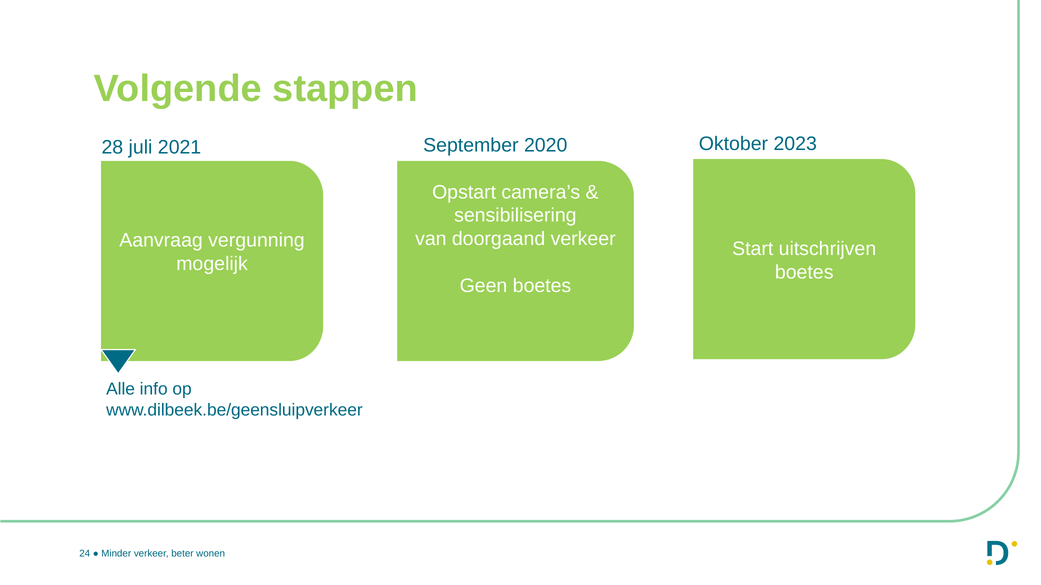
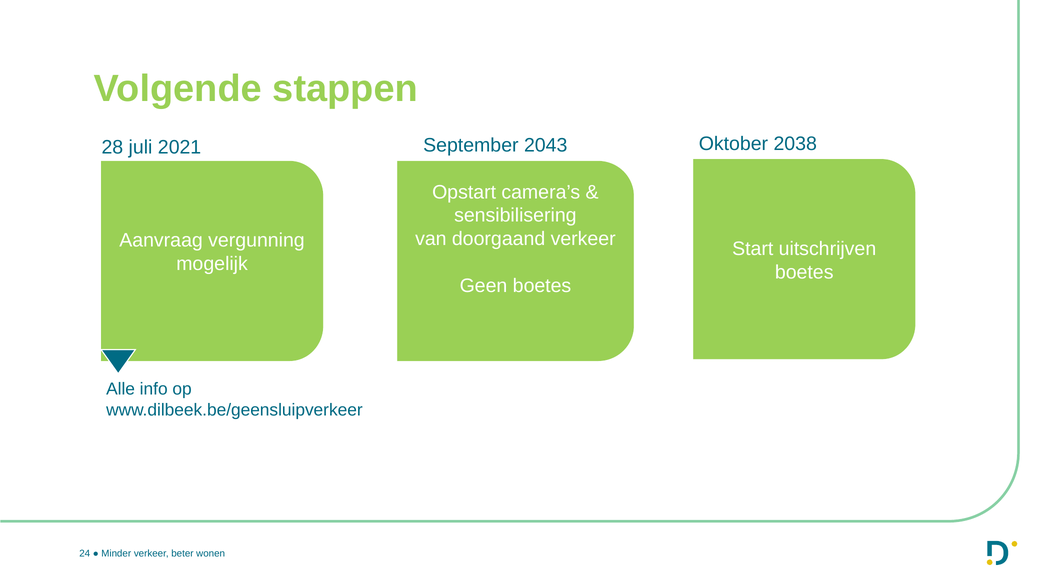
2023: 2023 -> 2038
2020: 2020 -> 2043
